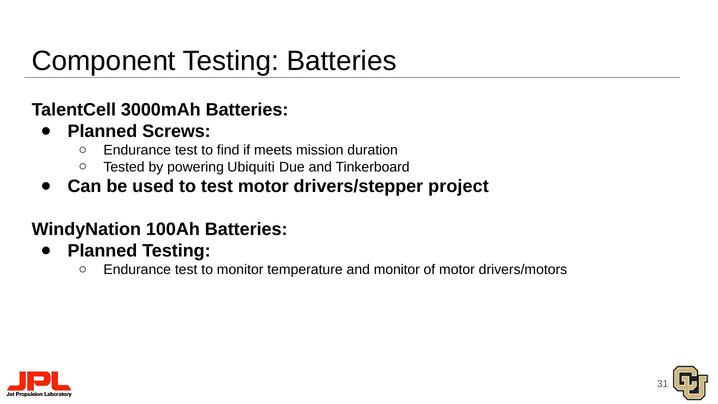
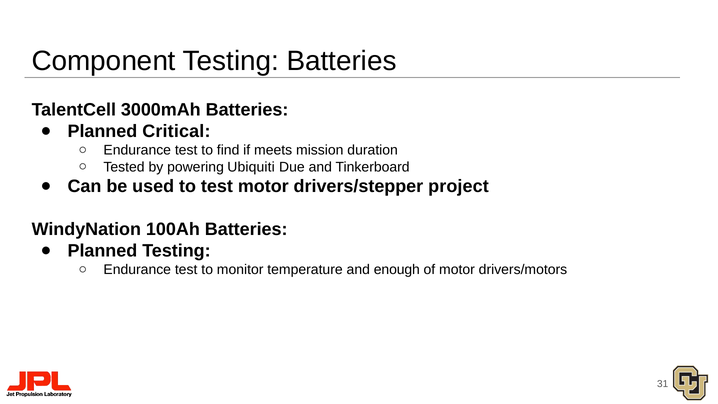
Screws: Screws -> Critical
and monitor: monitor -> enough
